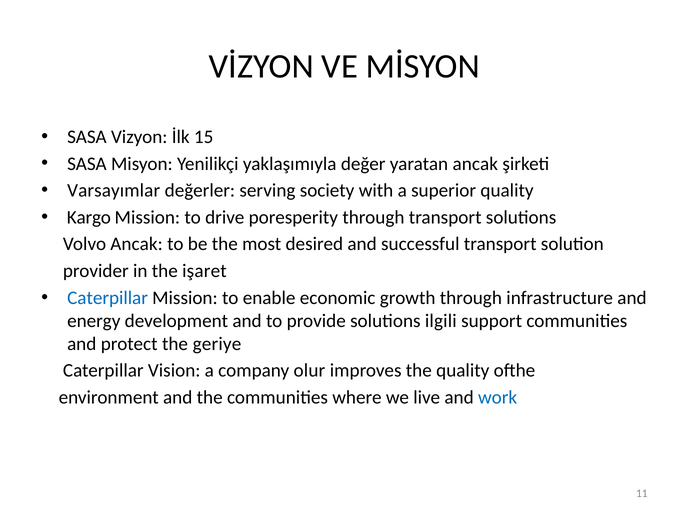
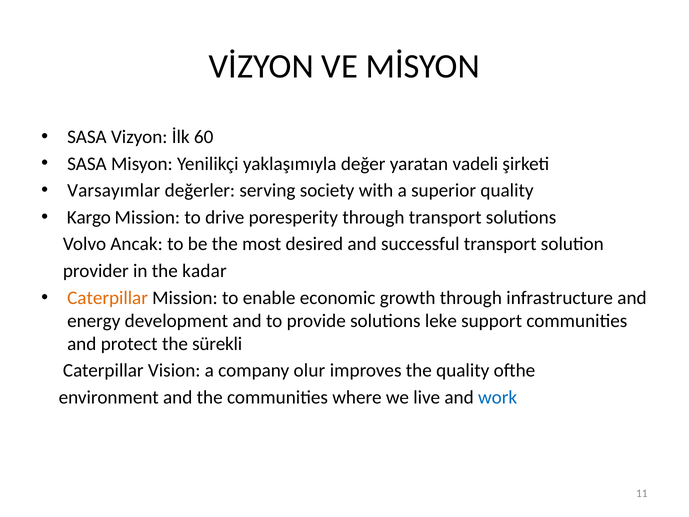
15: 15 -> 60
yaratan ancak: ancak -> vadeli
işaret: işaret -> kadar
Caterpillar at (108, 298) colour: blue -> orange
ilgili: ilgili -> leke
geriye: geriye -> sürekli
